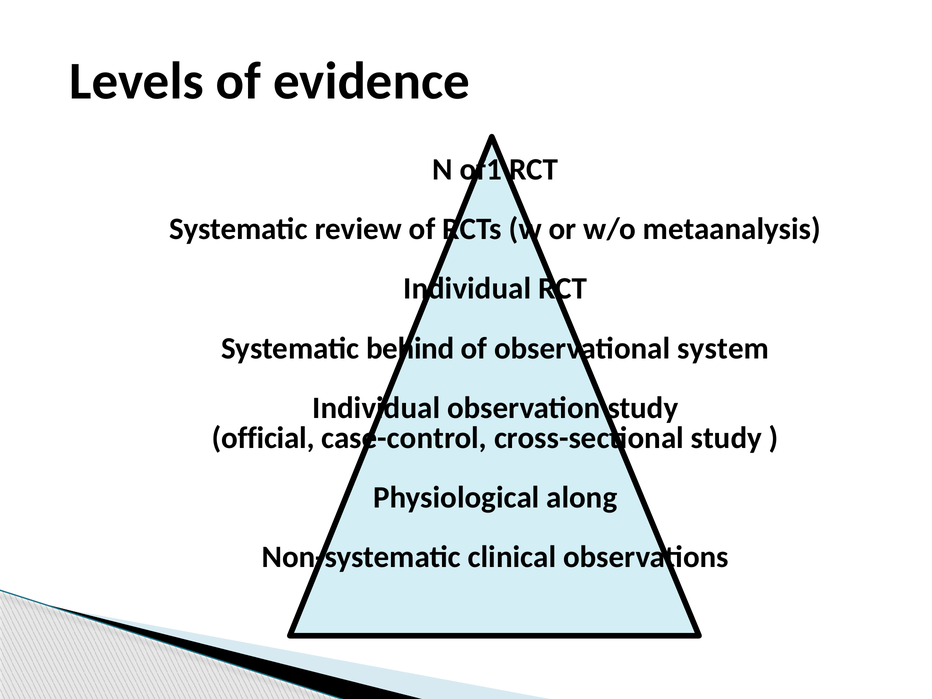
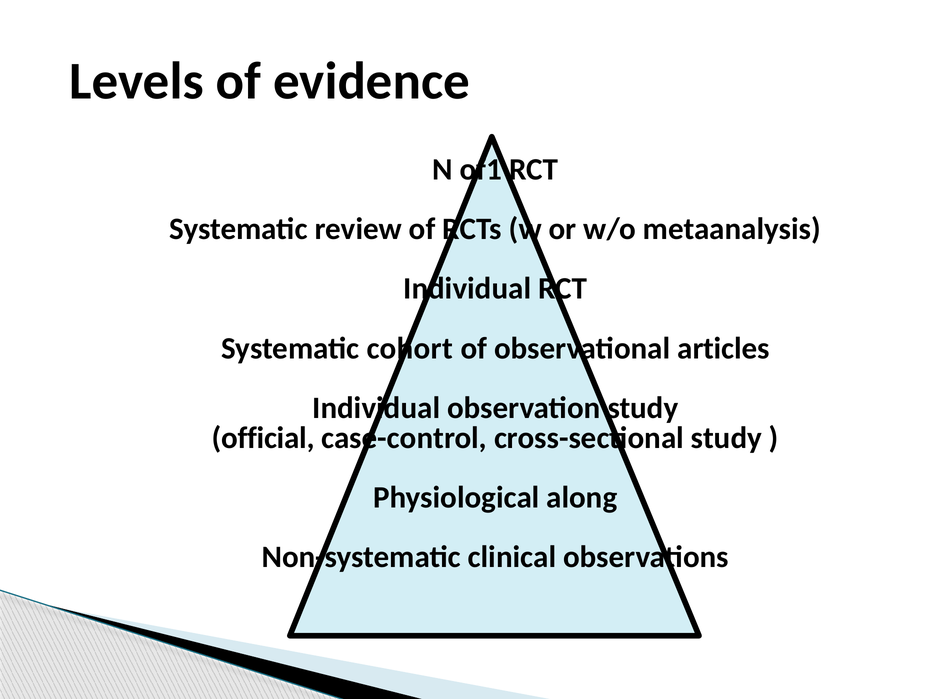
behind: behind -> cohort
system: system -> articles
